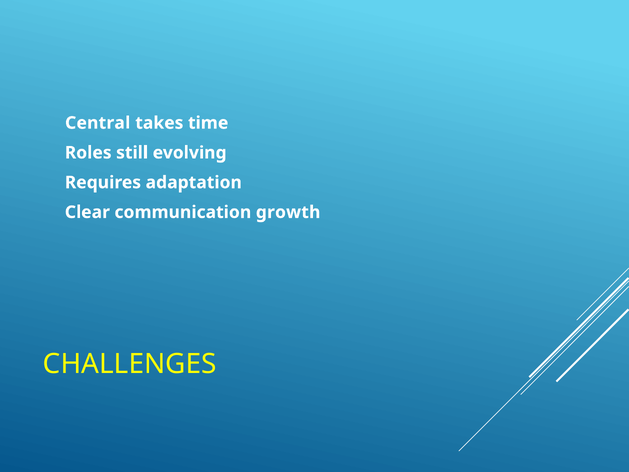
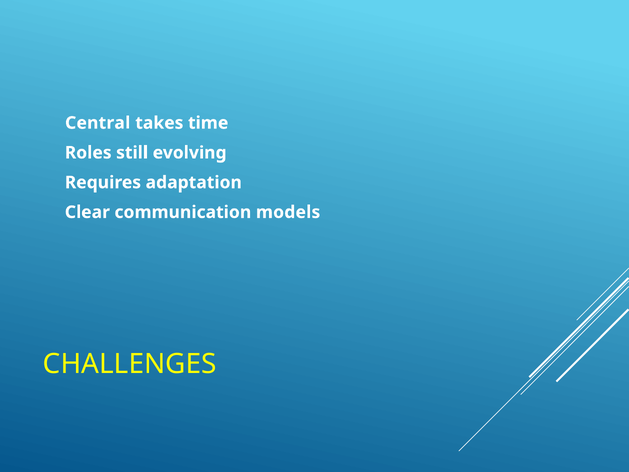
growth: growth -> models
